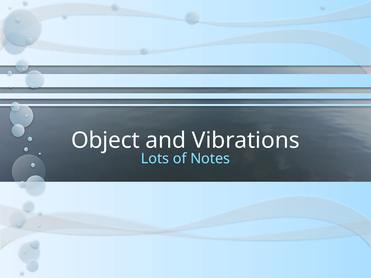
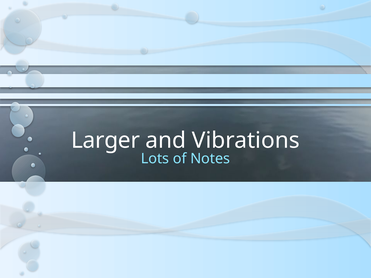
Object: Object -> Larger
